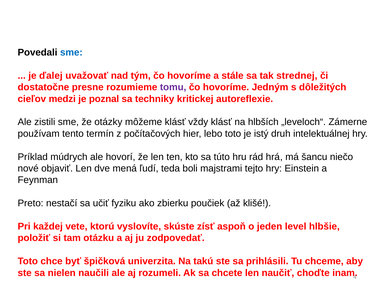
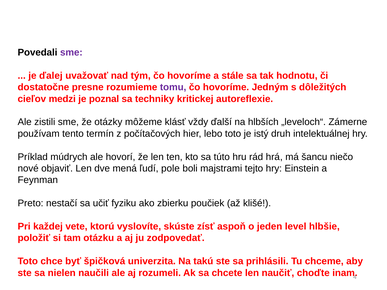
sme at (71, 52) colour: blue -> purple
strednej: strednej -> hodnotu
vždy klásť: klásť -> ďalší
teda: teda -> pole
